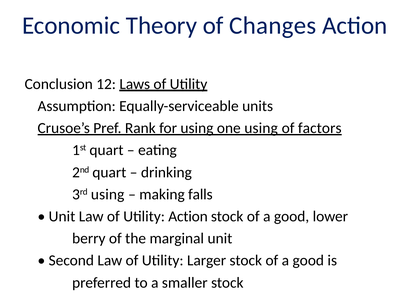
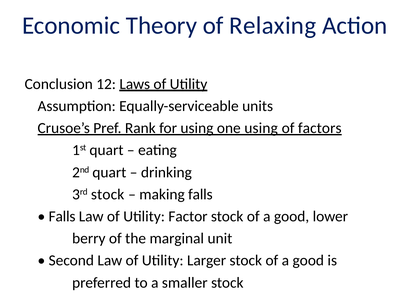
Changes: Changes -> Relaxing
3rd using: using -> stock
Unit at (62, 217): Unit -> Falls
Utility Action: Action -> Factor
